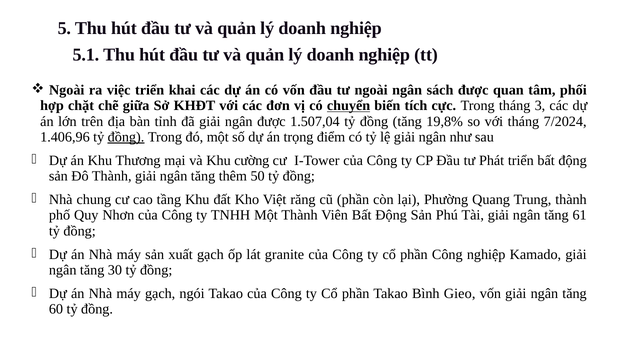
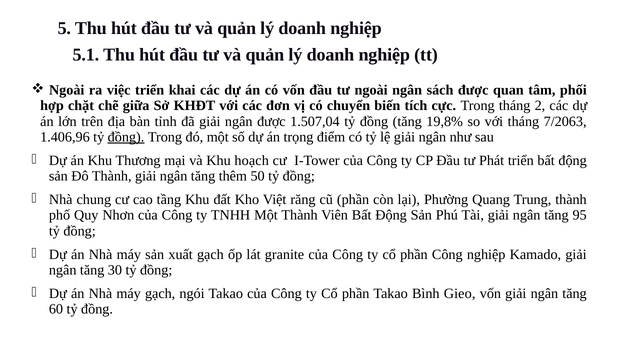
chuyển underline: present -> none
3: 3 -> 2
7/2024: 7/2024 -> 7/2063
cường: cường -> hoạch
61: 61 -> 95
